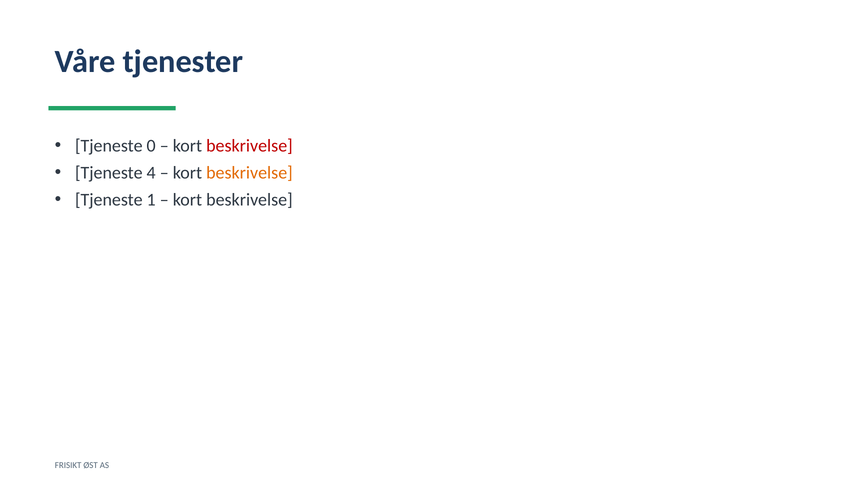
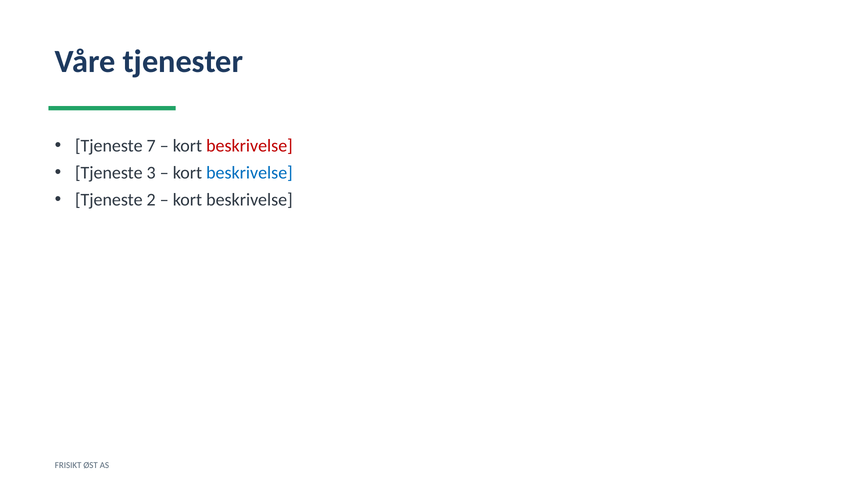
0: 0 -> 7
4: 4 -> 3
beskrivelse at (249, 173) colour: orange -> blue
1: 1 -> 2
